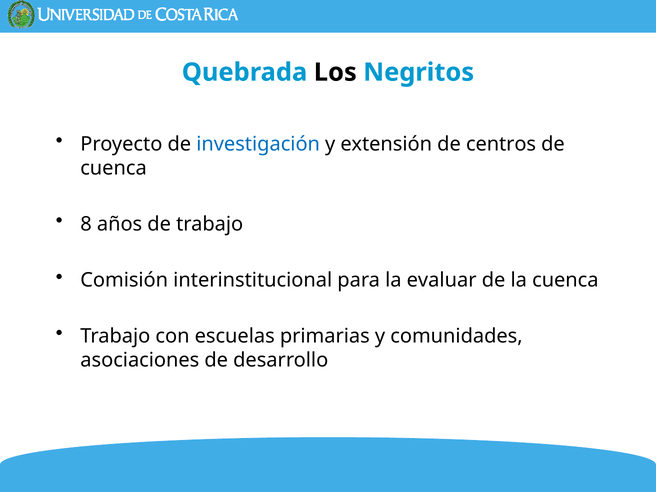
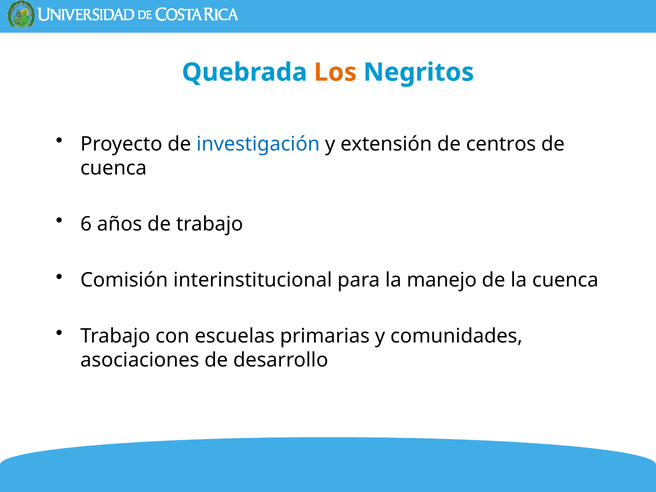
Los colour: black -> orange
8: 8 -> 6
evaluar: evaluar -> manejo
